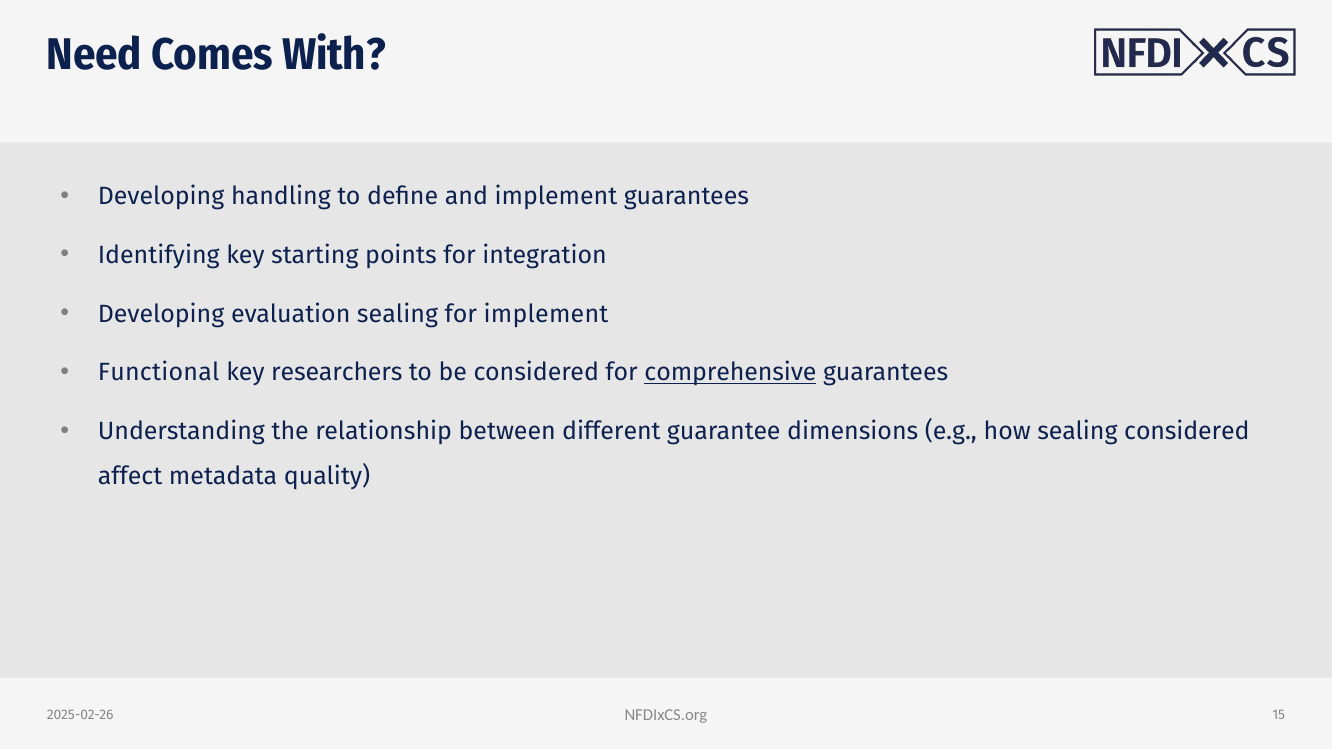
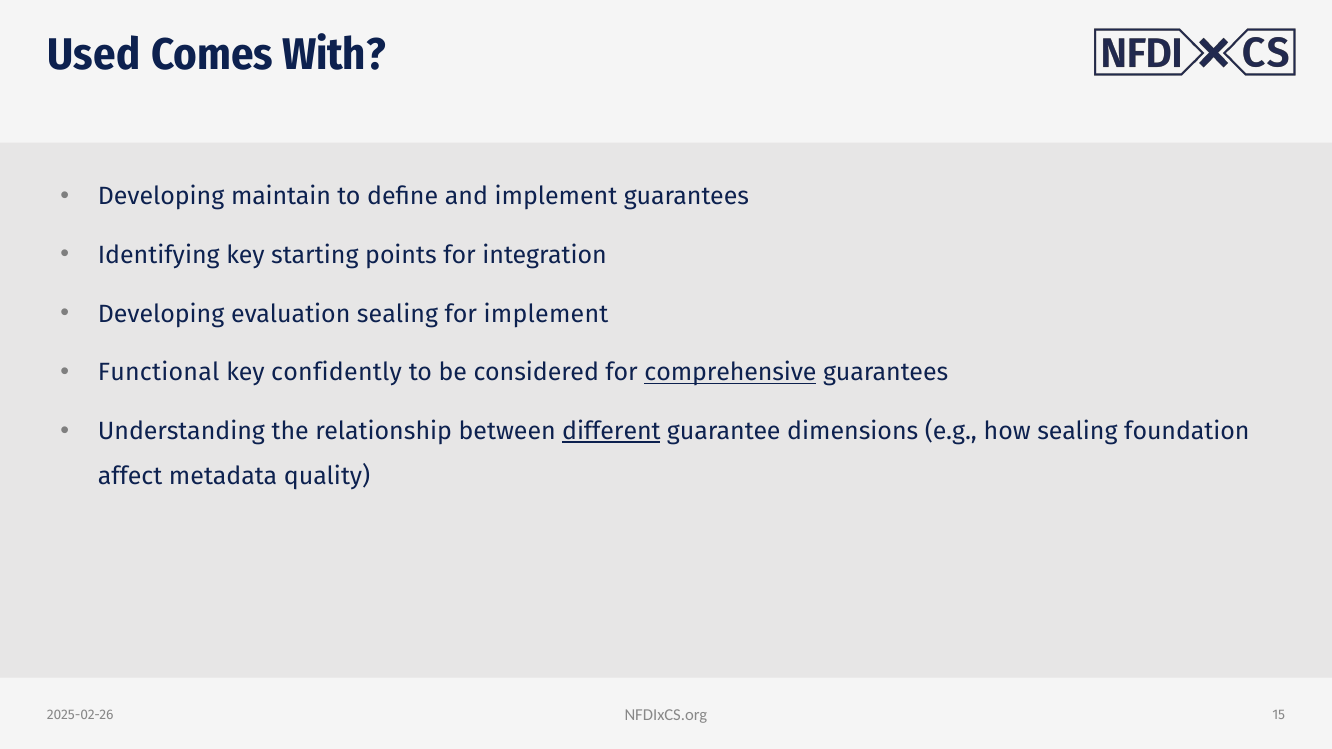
Need: Need -> Used
handling: handling -> maintain
researchers: researchers -> confidently
different underline: none -> present
sealing considered: considered -> foundation
